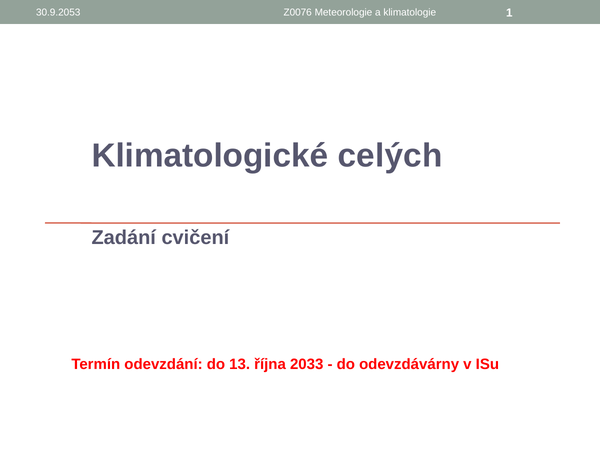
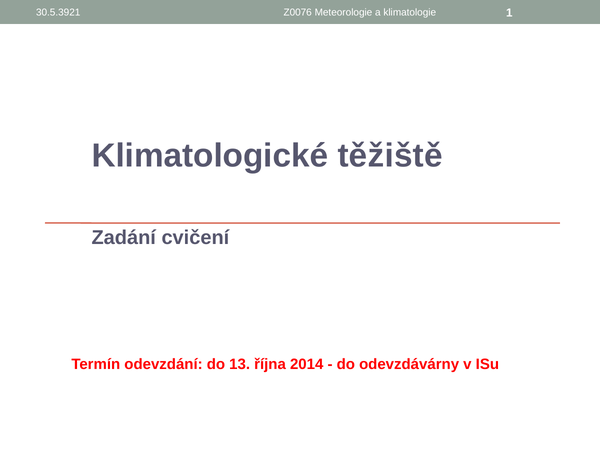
30.9.2053: 30.9.2053 -> 30.5.3921
celých: celých -> těžiště
2033: 2033 -> 2014
